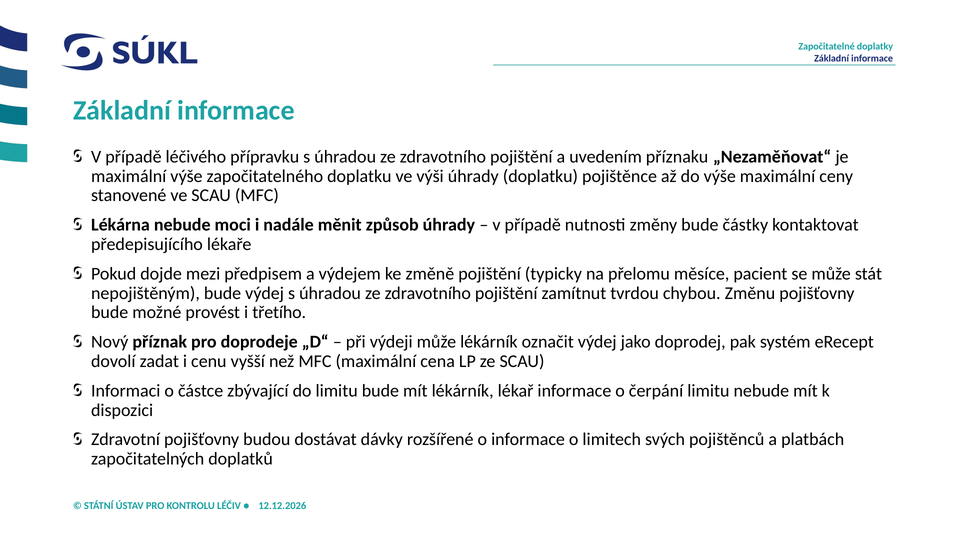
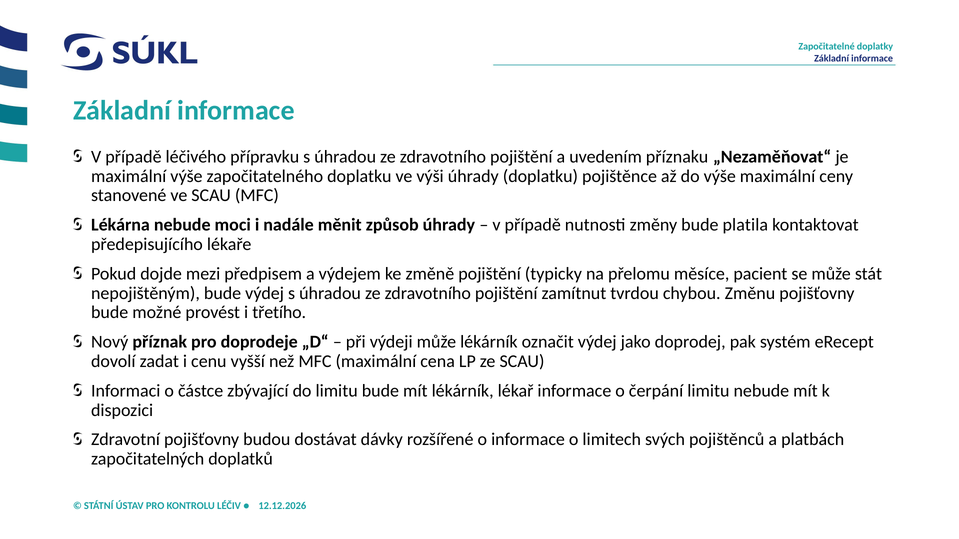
částky: částky -> platila
